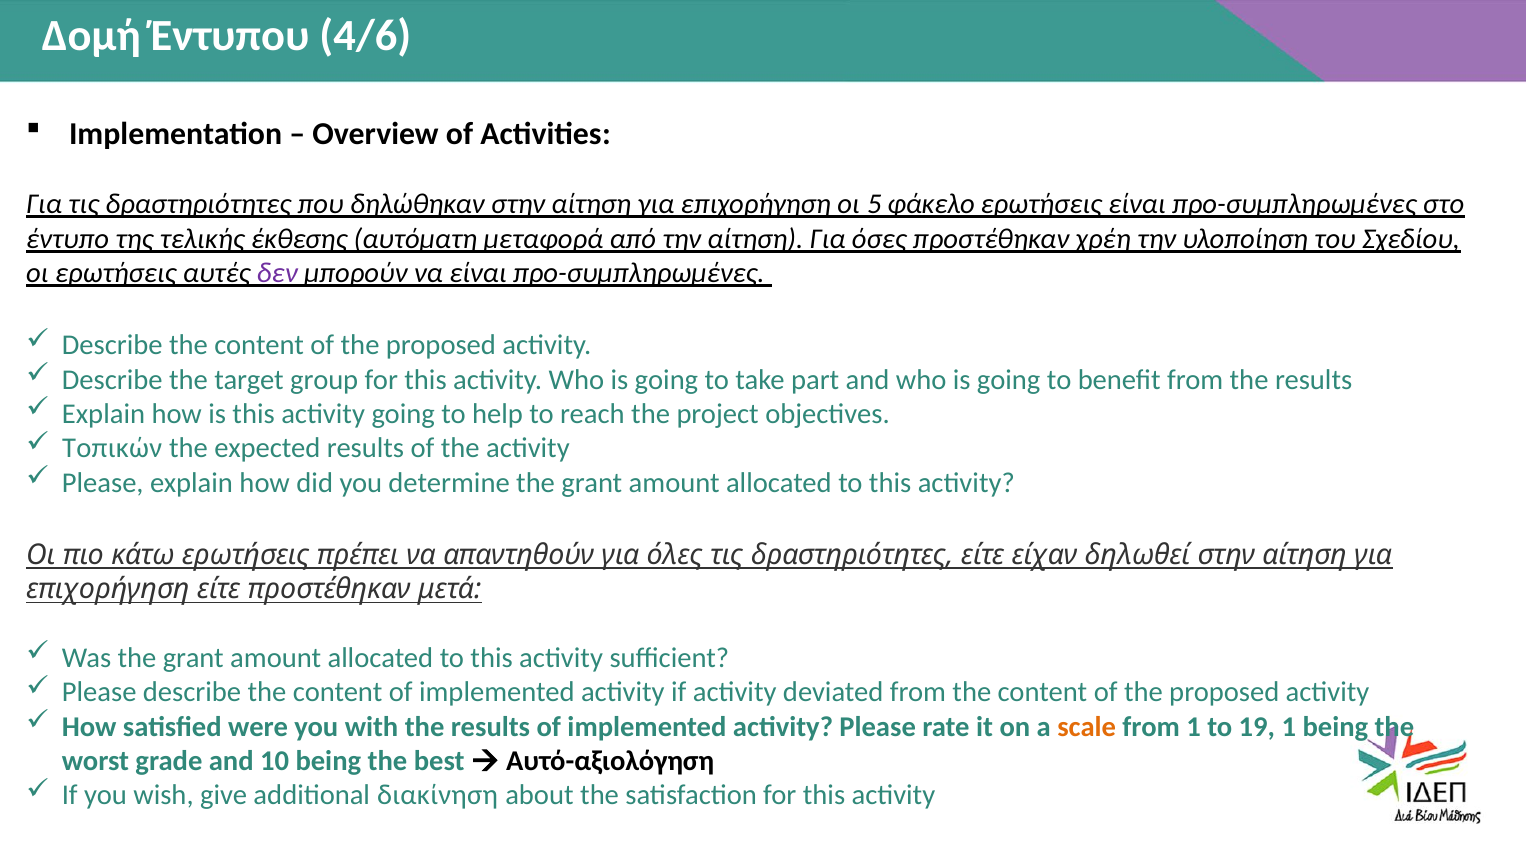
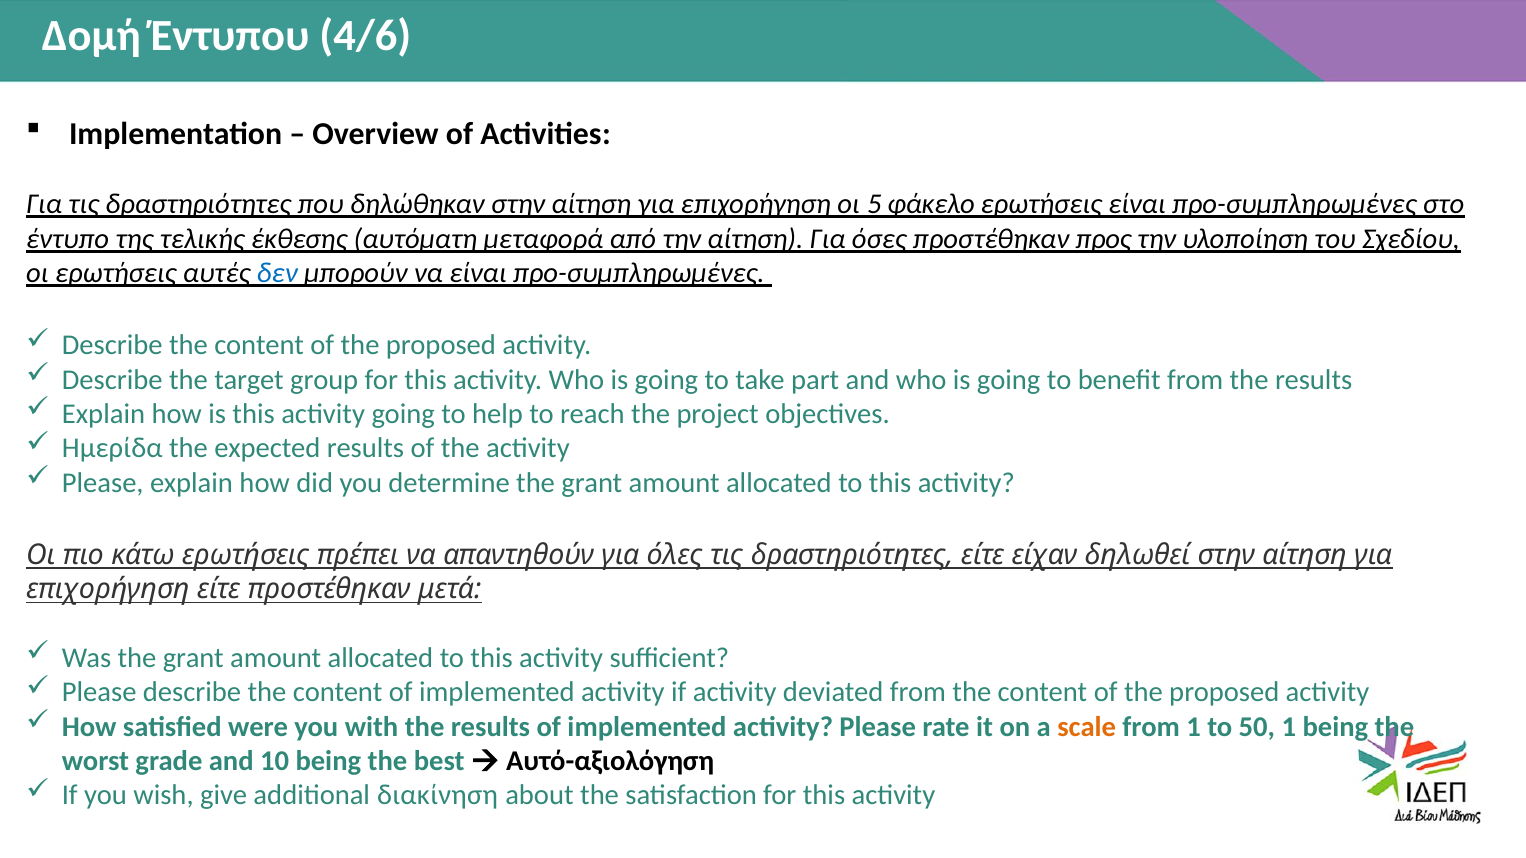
χρέη: χρέη -> προς
δεν colour: purple -> blue
Τοπικών: Τοπικών -> Ημερίδα
19: 19 -> 50
